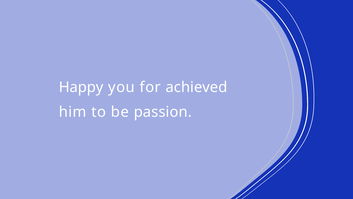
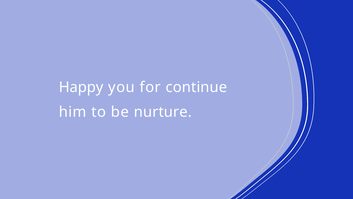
achieved: achieved -> continue
passion: passion -> nurture
